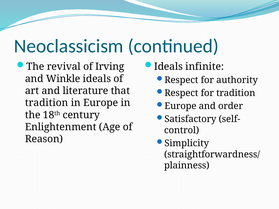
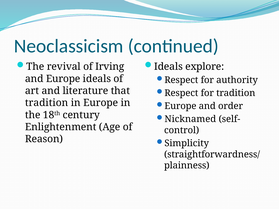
infinite: infinite -> explore
and Winkle: Winkle -> Europe
Satisfactory: Satisfactory -> Nicknamed
